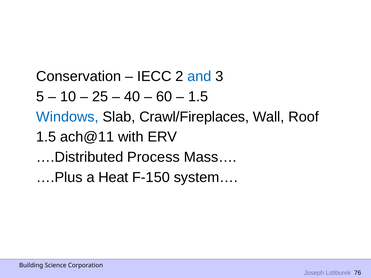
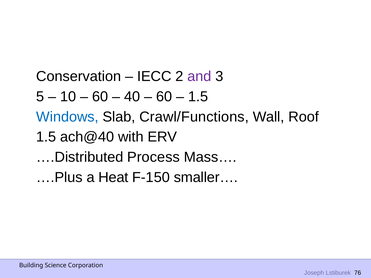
and colour: blue -> purple
25 at (100, 97): 25 -> 60
Crawl/Fireplaces: Crawl/Fireplaces -> Crawl/Functions
ach@11: ach@11 -> ach@40
system…: system… -> smaller…
